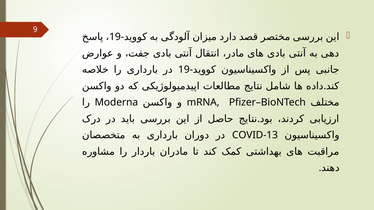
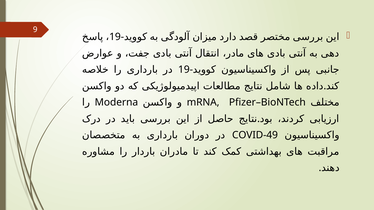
COVID-13: COVID-13 -> COVID-49
